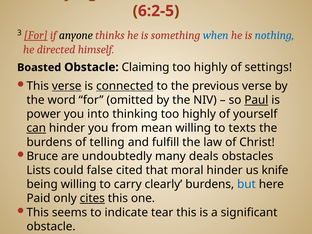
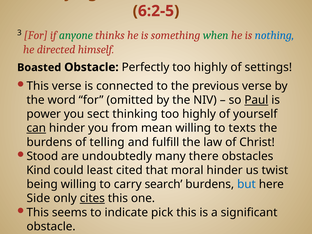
For at (36, 35) underline: present -> none
anyone colour: black -> green
when colour: blue -> green
Claiming: Claiming -> Perfectly
verse at (67, 86) underline: present -> none
connected underline: present -> none
into: into -> sect
Bruce: Bruce -> Stood
deals: deals -> there
Lists: Lists -> Kind
false: false -> least
knife: knife -> twist
clearly: clearly -> search
Paid: Paid -> Side
tear: tear -> pick
